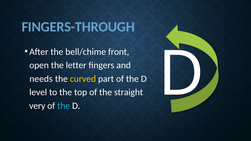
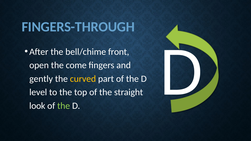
letter: letter -> come
needs: needs -> gently
very: very -> look
the at (64, 106) colour: light blue -> light green
